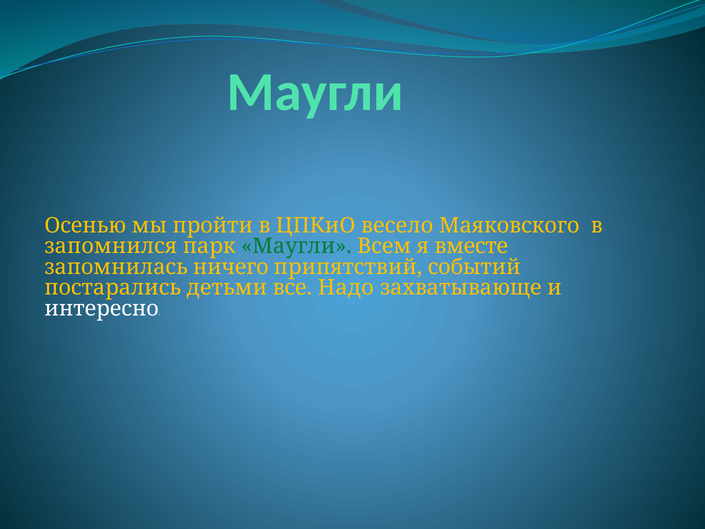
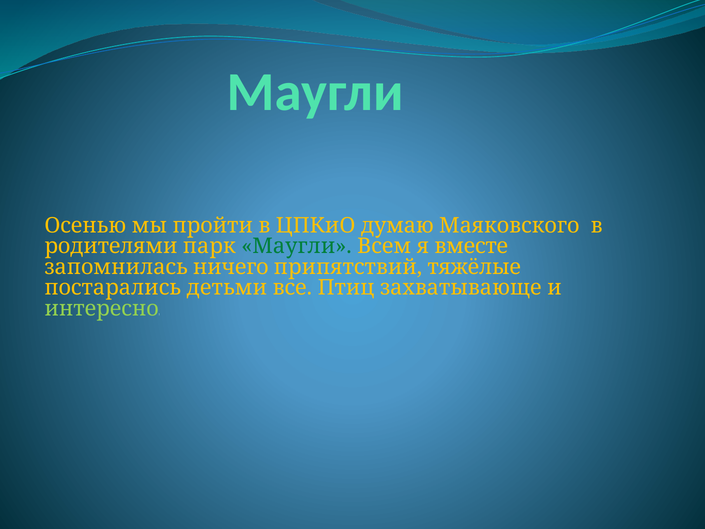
весело: весело -> думаю
запомнился: запомнился -> родителями
событий: событий -> тяжёлые
Надо: Надо -> Птиц
интересно colour: white -> light green
